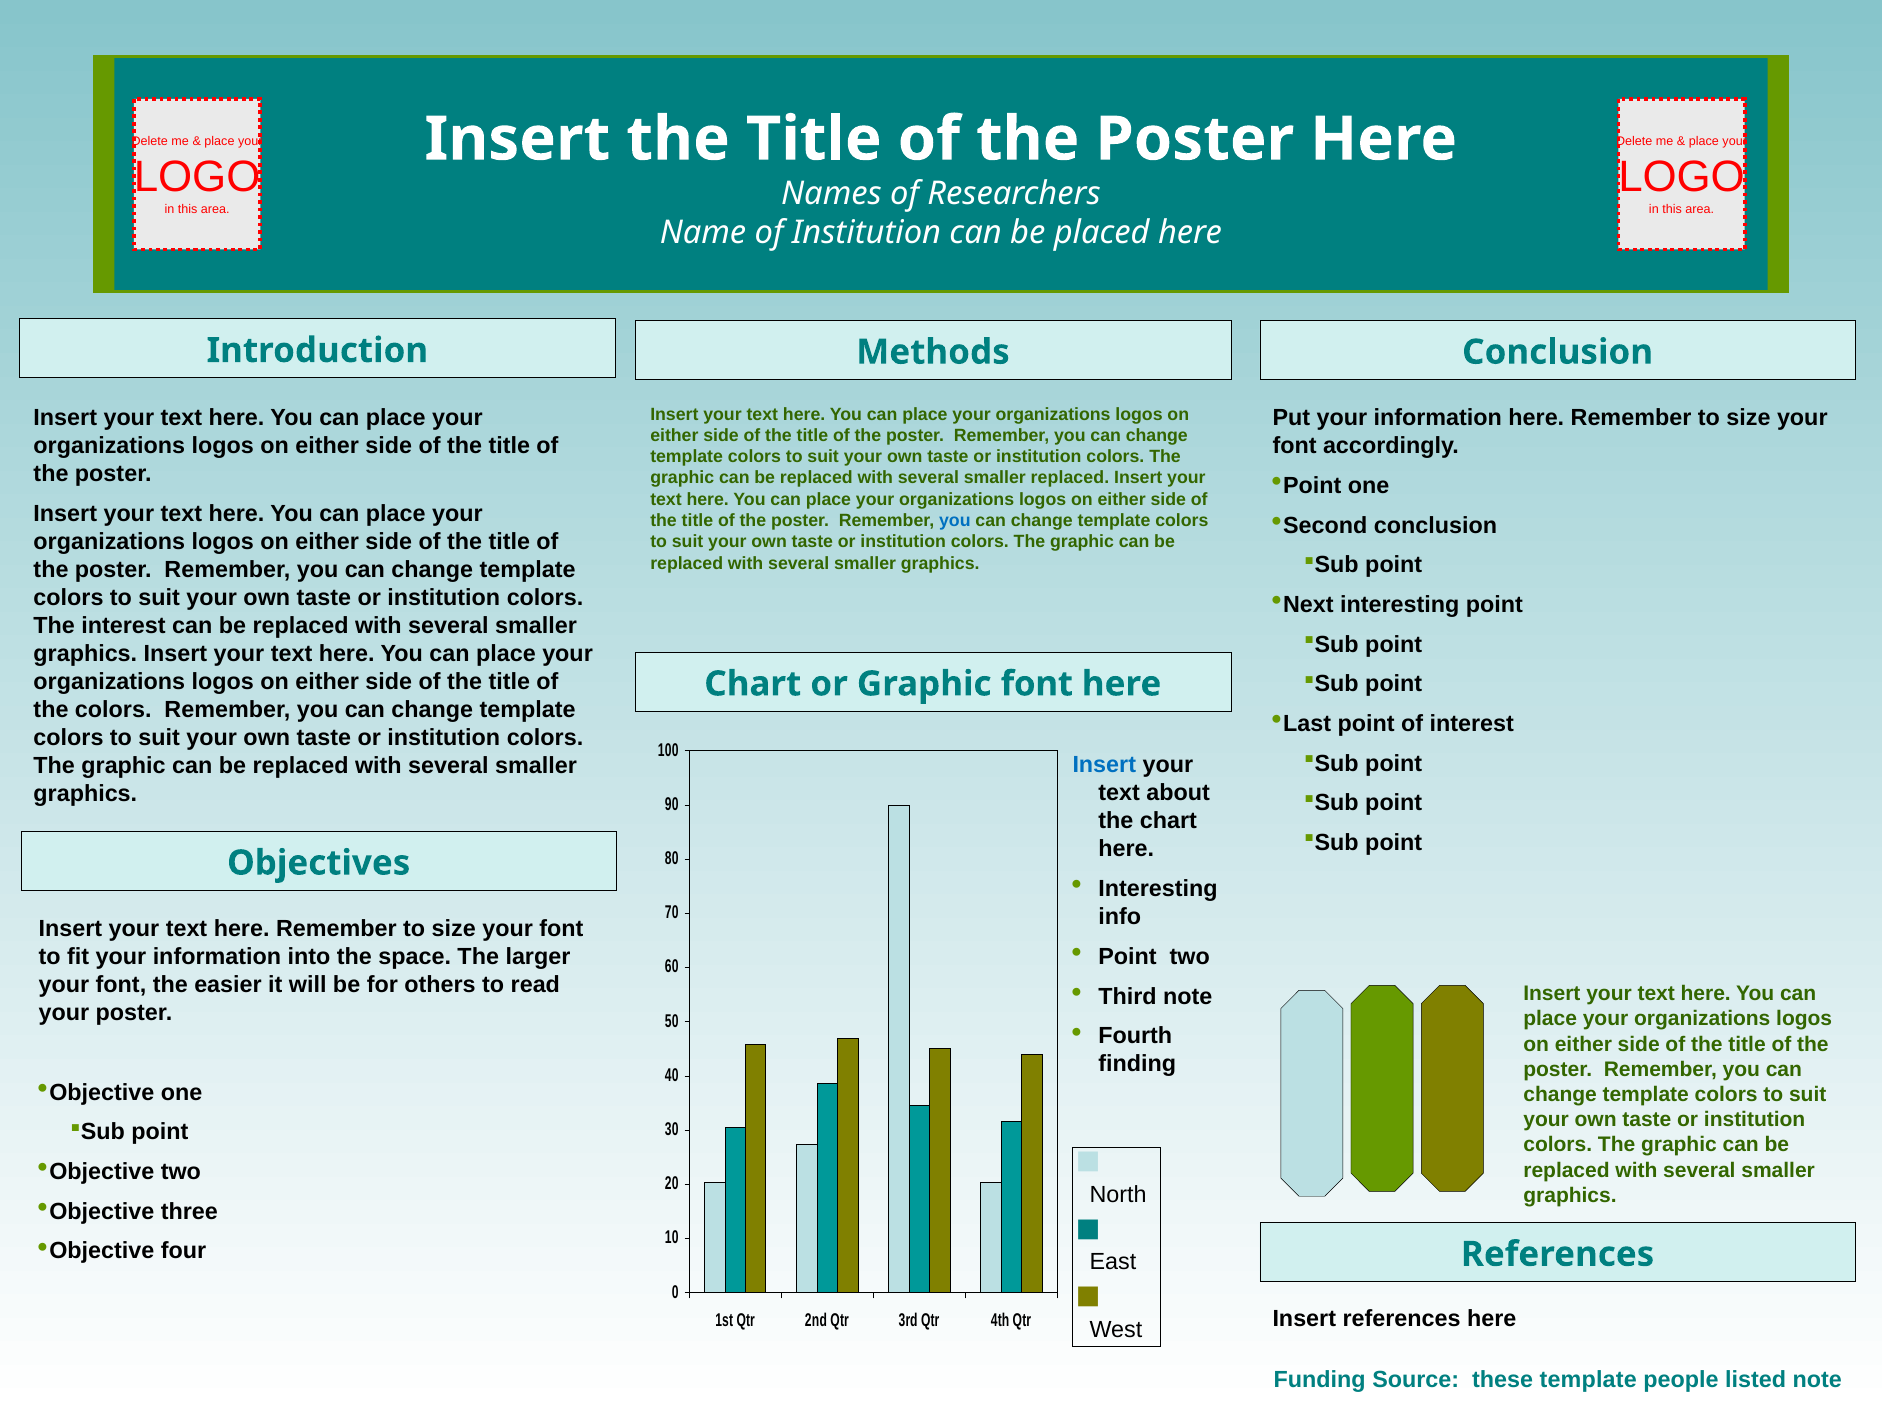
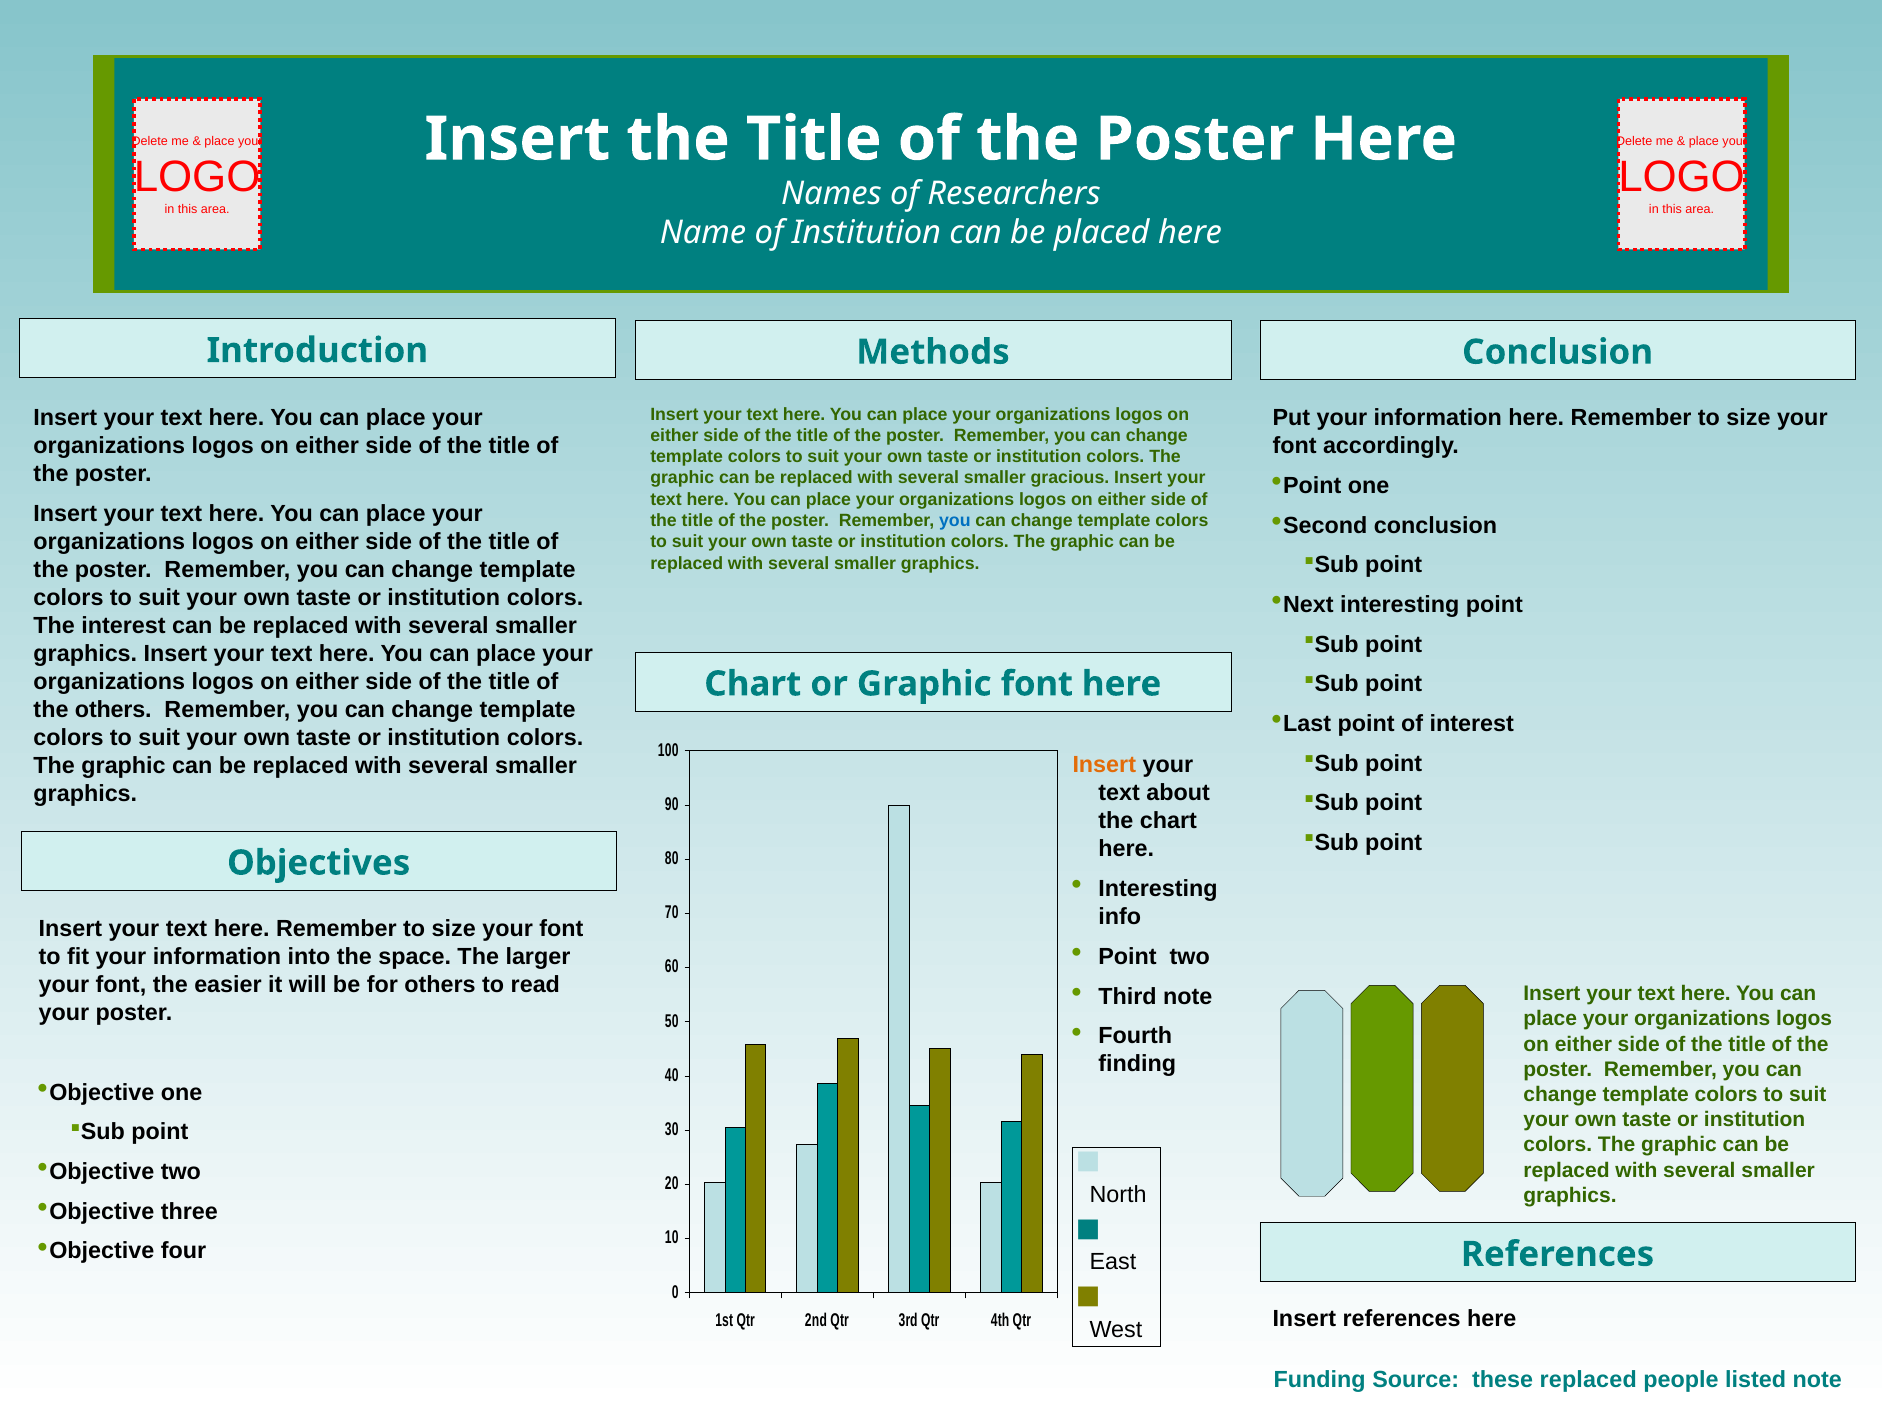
smaller replaced: replaced -> gracious
the colors: colors -> others
Insert at (1104, 765) colour: blue -> orange
these template: template -> replaced
